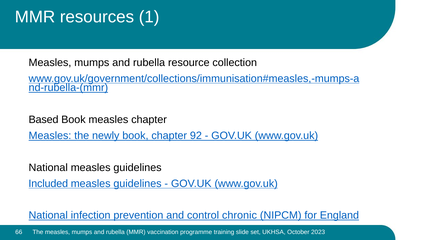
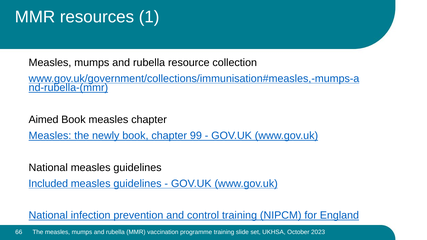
Based: Based -> Aimed
92: 92 -> 99
control chronic: chronic -> training
